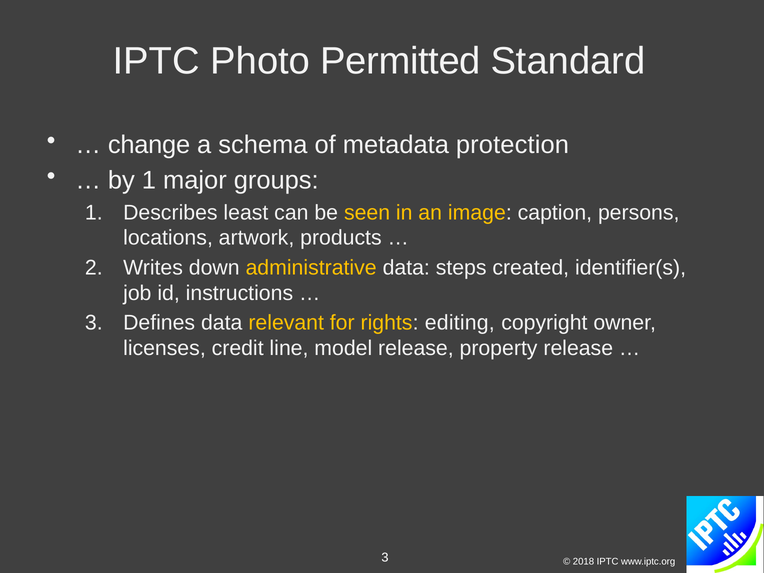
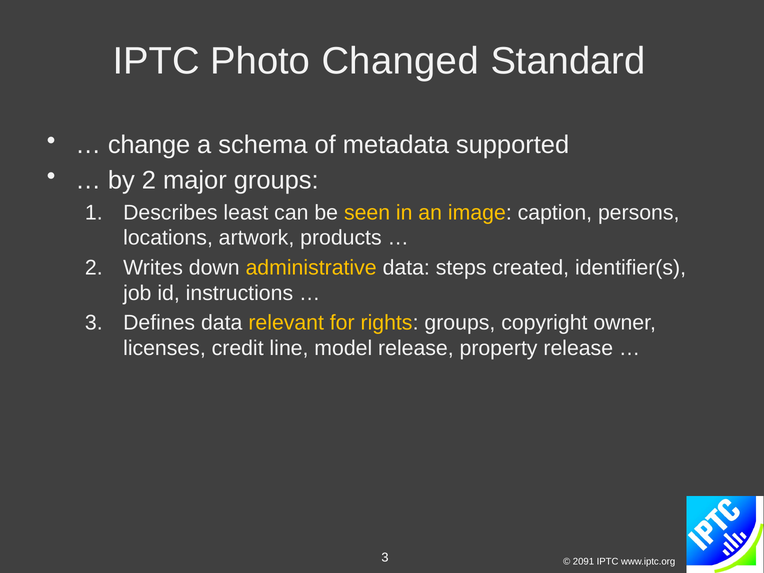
Permitted: Permitted -> Changed
protection: protection -> supported
by 1: 1 -> 2
rights editing: editing -> groups
2018: 2018 -> 2091
